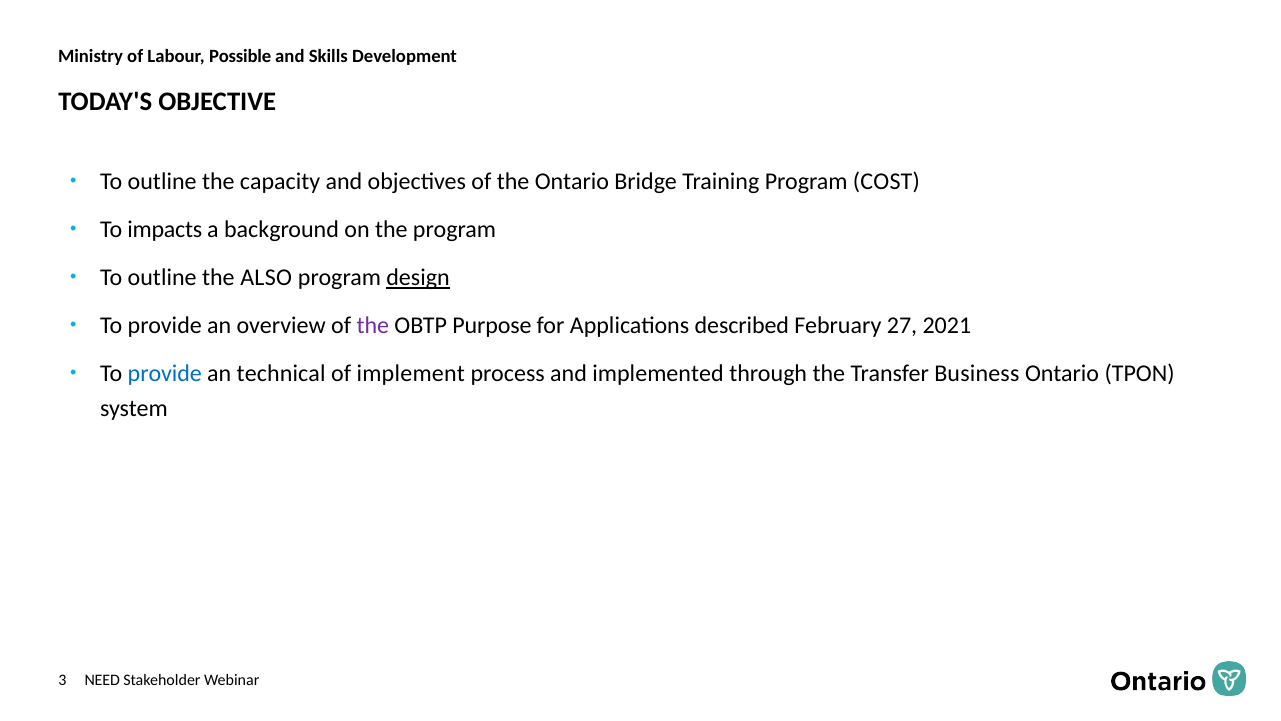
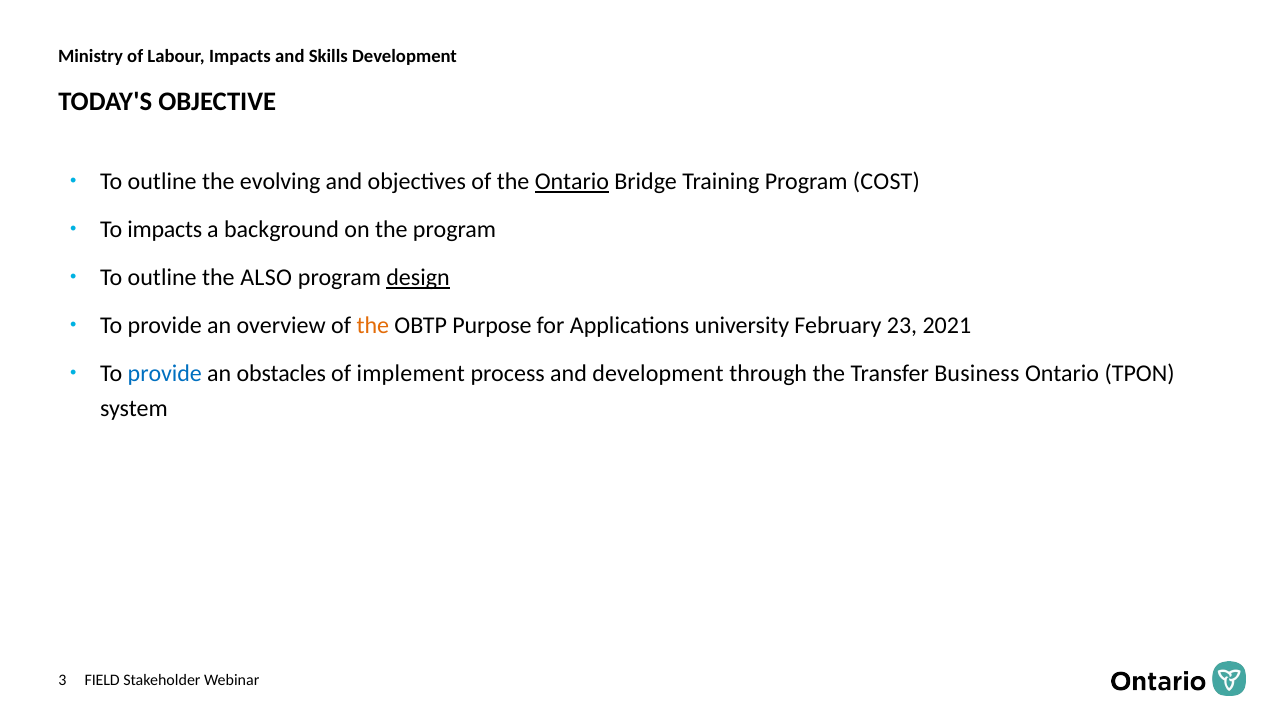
Possible at (240, 56): Possible -> Impacts
capacity: capacity -> evolving
Ontario at (572, 182) underline: none -> present
the at (373, 326) colour: purple -> orange
described: described -> university
27: 27 -> 23
technical: technical -> obstacles
and implemented: implemented -> development
NEED: NEED -> FIELD
